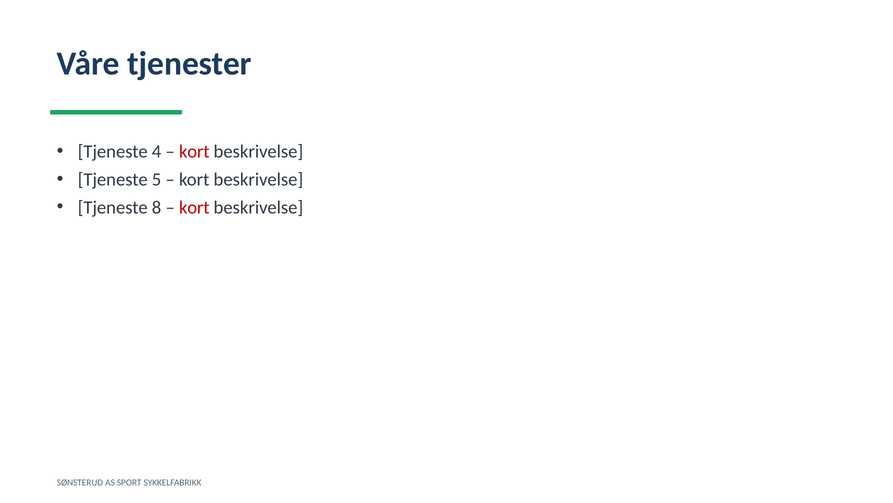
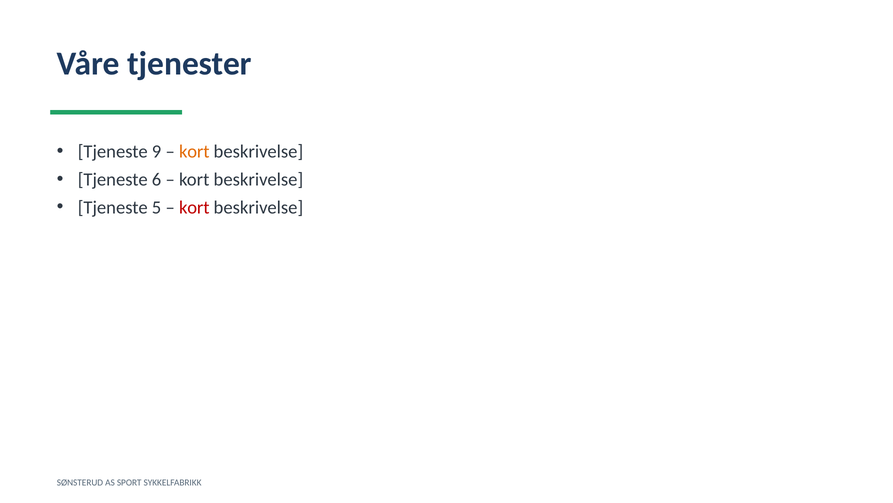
4: 4 -> 9
kort at (194, 151) colour: red -> orange
5: 5 -> 6
8: 8 -> 5
